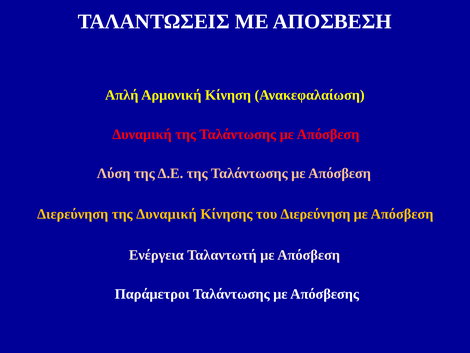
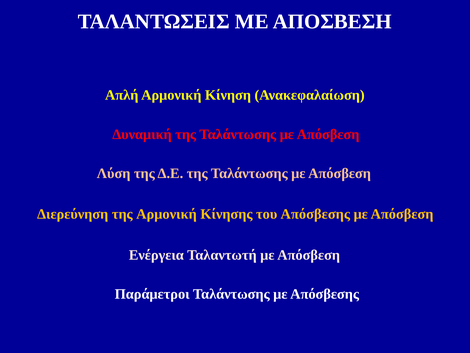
της Δυναμική: Δυναμική -> Αρμονική
του Διερεύνηση: Διερεύνηση -> Απόσβεσης
